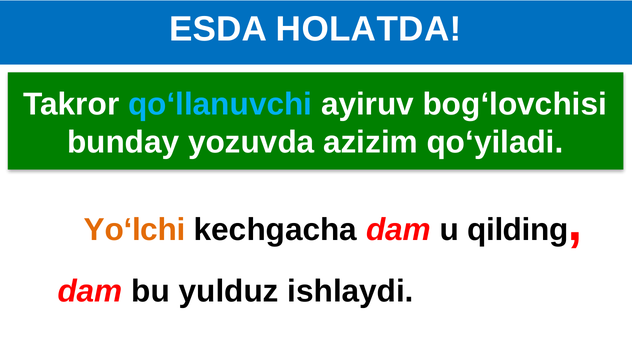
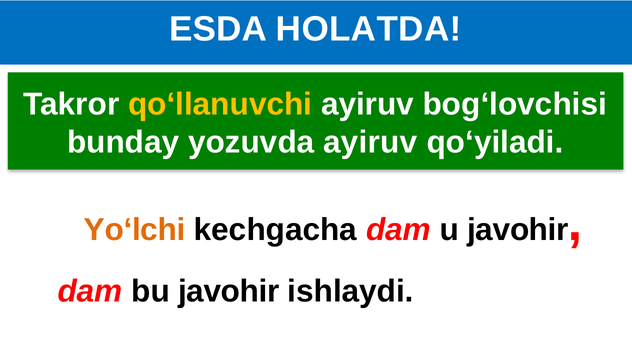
qo‘llanuvchi colour: light blue -> yellow
yozuvda azizim: azizim -> ayiruv
u qilding: qilding -> javohir
bu yulduz: yulduz -> javohir
